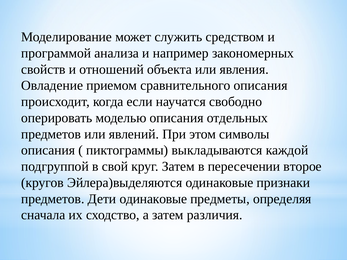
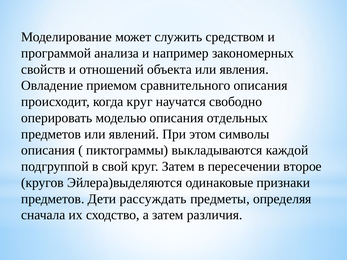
когда если: если -> круг
Дети одинаковые: одинаковые -> рассуждать
